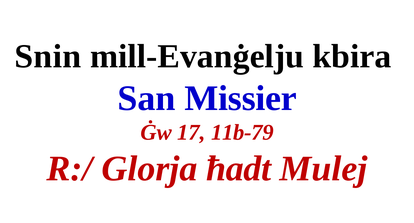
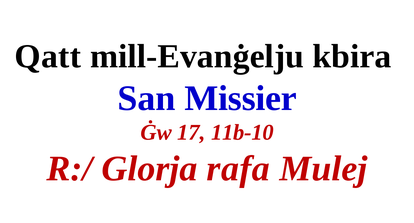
Snin: Snin -> Qatt
11b-79: 11b-79 -> 11b-10
ħadt: ħadt -> rafa
